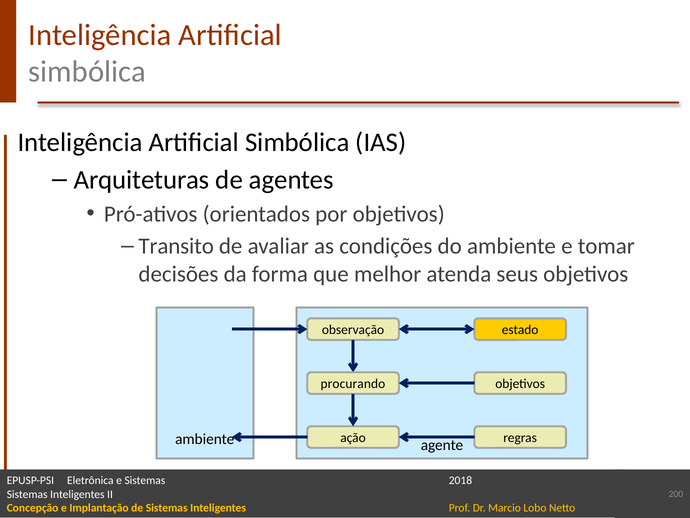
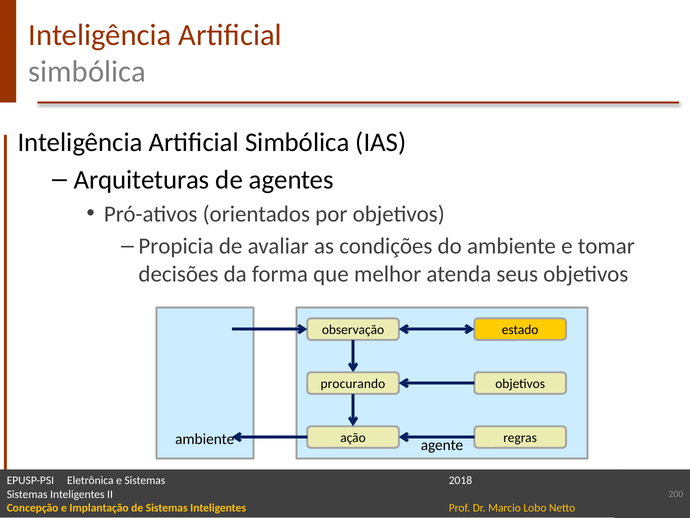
Transito: Transito -> Propicia
